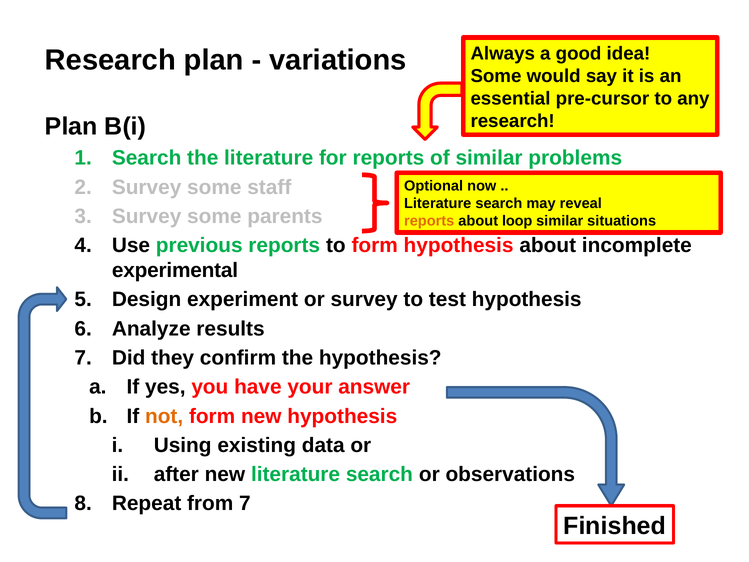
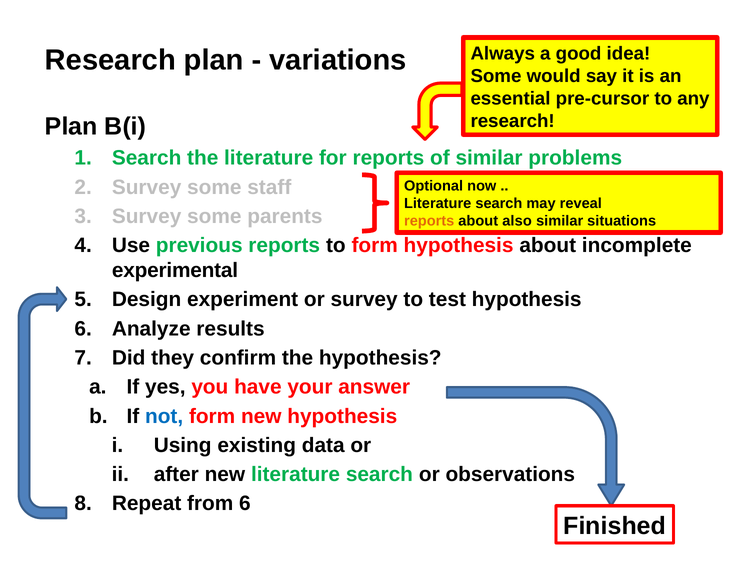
loop: loop -> also
not colour: orange -> blue
from 7: 7 -> 6
